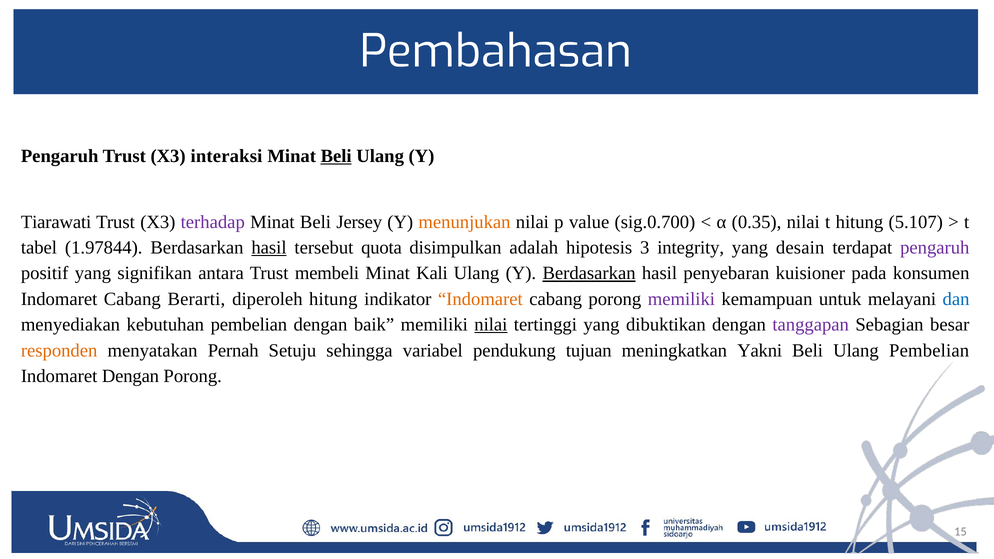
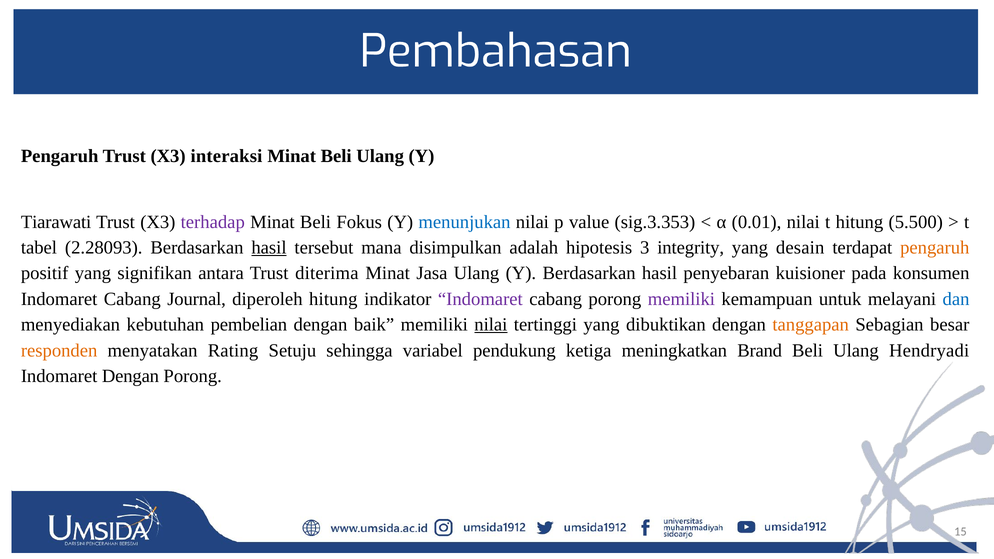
Beli at (336, 156) underline: present -> none
Jersey: Jersey -> Fokus
menunjukan colour: orange -> blue
sig.0.700: sig.0.700 -> sig.3.353
0.35: 0.35 -> 0.01
5.107: 5.107 -> 5.500
1.97844: 1.97844 -> 2.28093
quota: quota -> mana
pengaruh at (935, 248) colour: purple -> orange
membeli: membeli -> diterima
Kali: Kali -> Jasa
Berdasarkan at (589, 273) underline: present -> none
Berarti: Berarti -> Journal
Indomaret at (480, 299) colour: orange -> purple
tanggapan colour: purple -> orange
Pernah: Pernah -> Rating
tujuan: tujuan -> ketiga
Yakni: Yakni -> Brand
Ulang Pembelian: Pembelian -> Hendryadi
